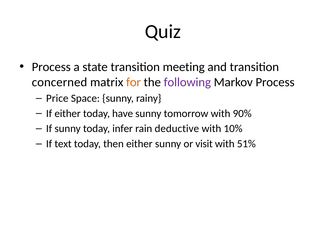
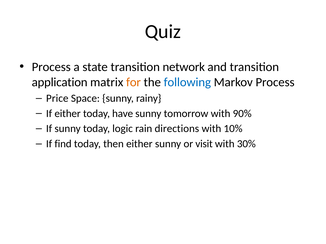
meeting: meeting -> network
concerned: concerned -> application
following colour: purple -> blue
infer: infer -> logic
deductive: deductive -> directions
text: text -> find
51%: 51% -> 30%
